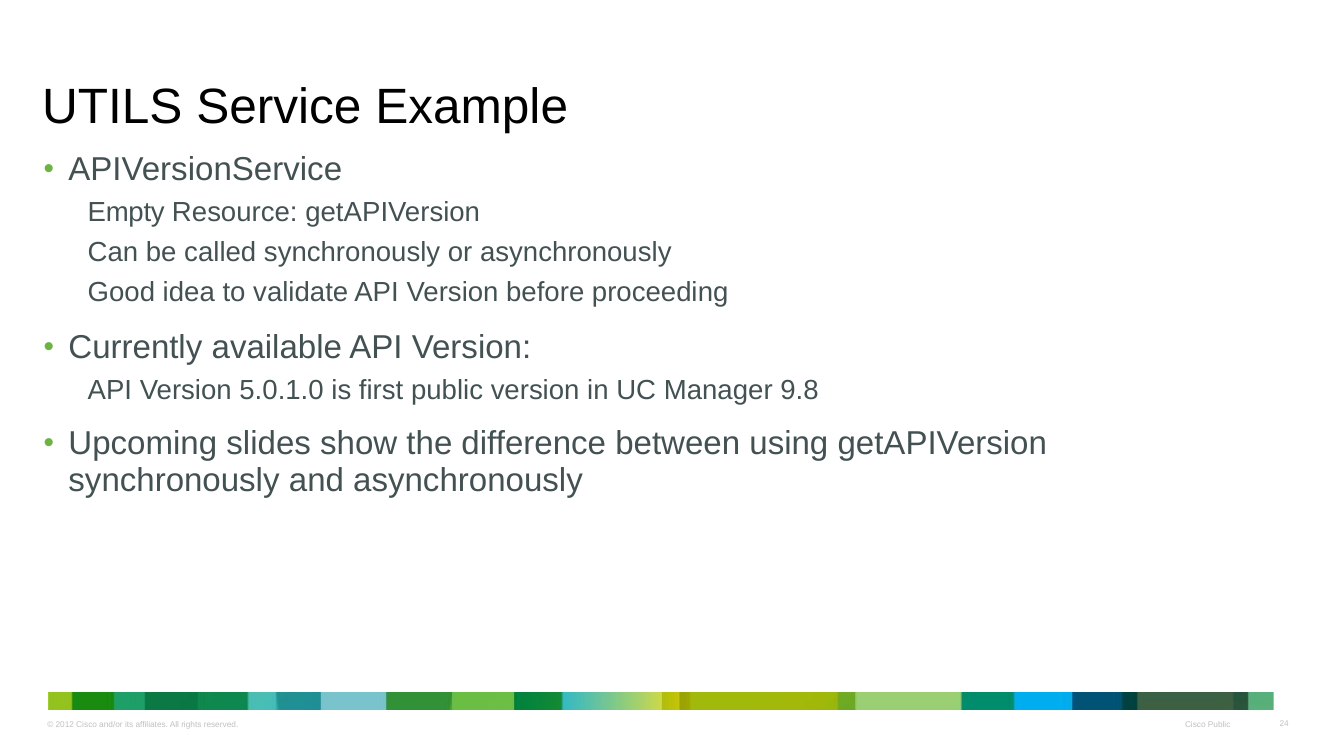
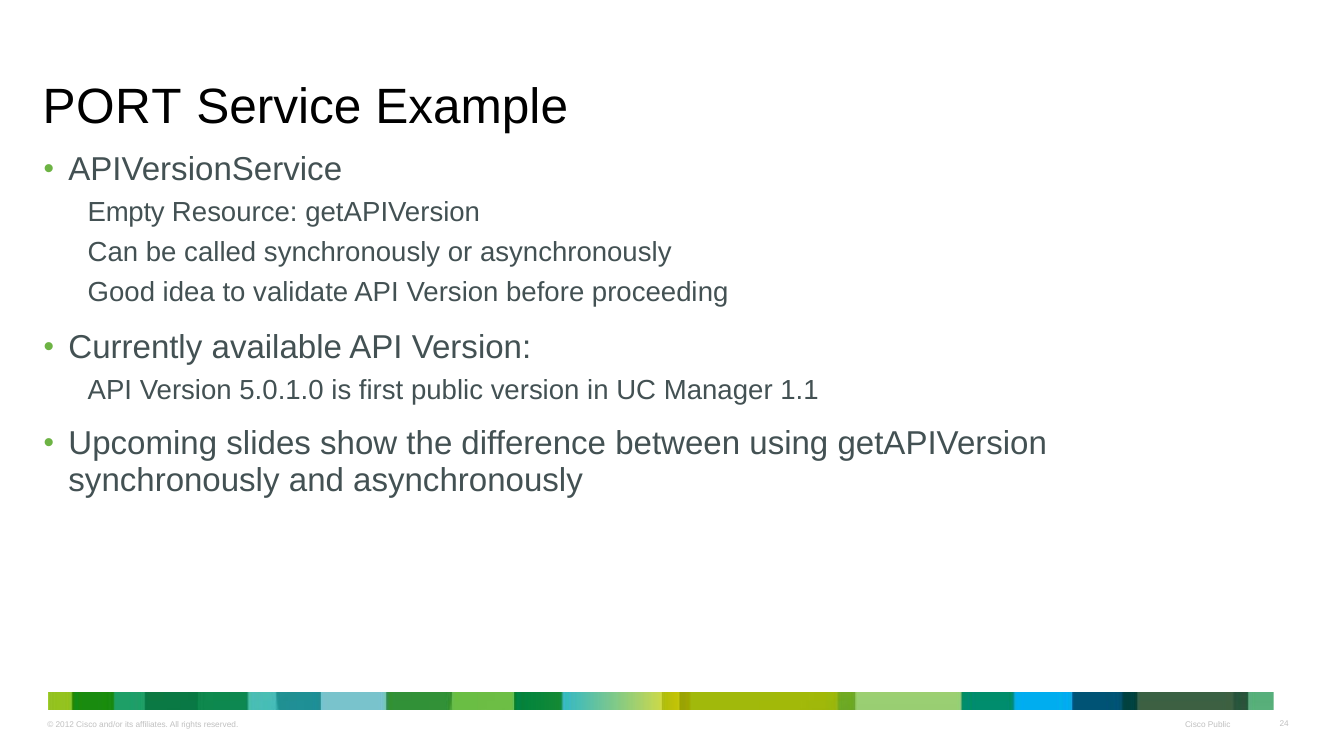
UTILS: UTILS -> PORT
9.8: 9.8 -> 1.1
